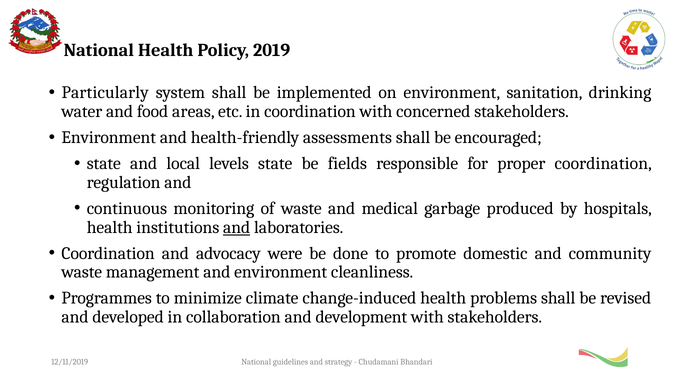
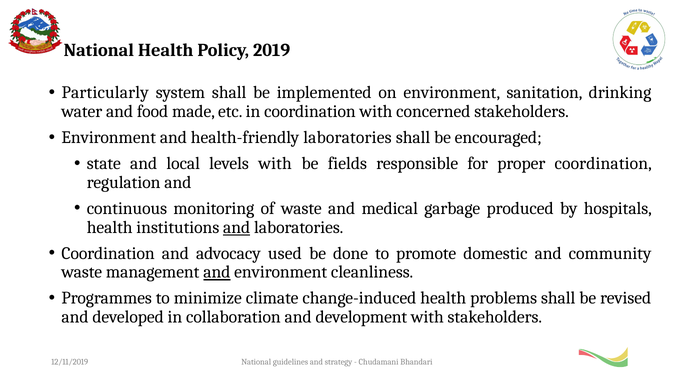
areas: areas -> made
health-friendly assessments: assessments -> laboratories
levels state: state -> with
were: were -> used
and at (217, 272) underline: none -> present
